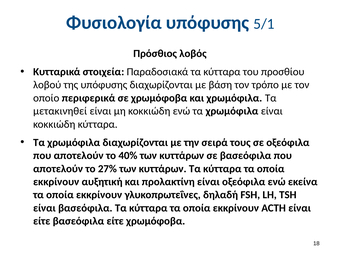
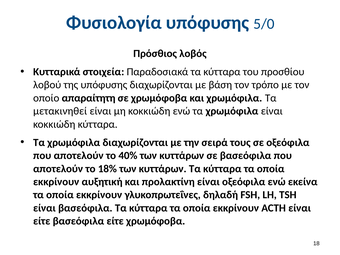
5/1: 5/1 -> 5/0
περιφερικά: περιφερικά -> απαραίτητη
27%: 27% -> 18%
